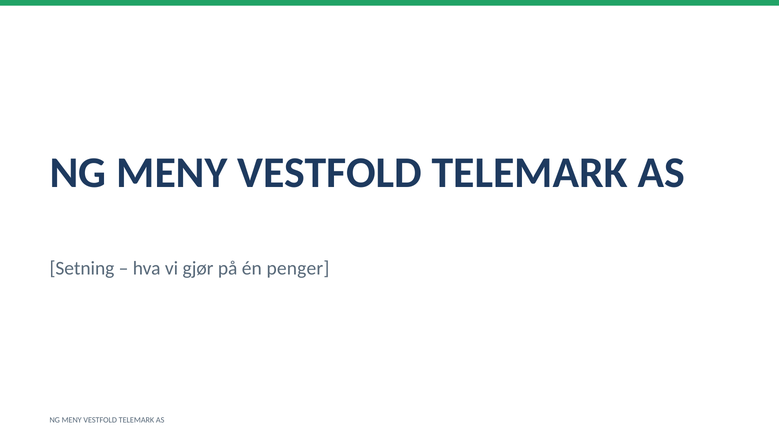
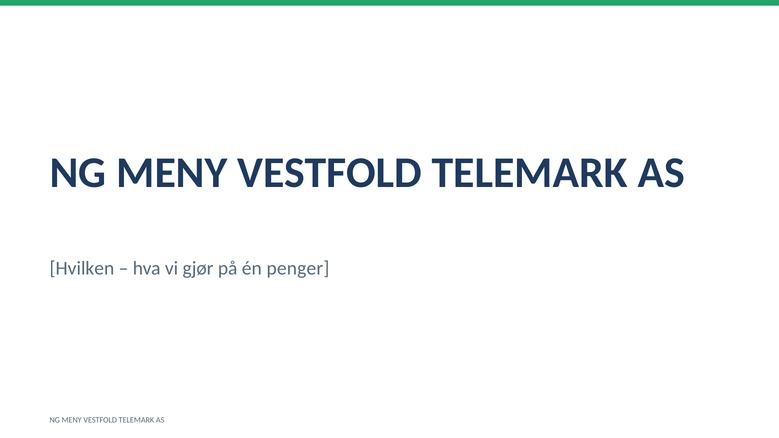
Setning: Setning -> Hvilken
